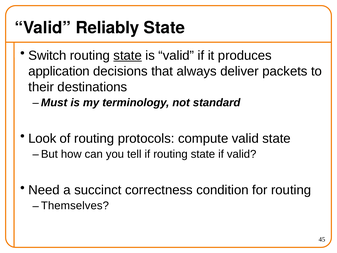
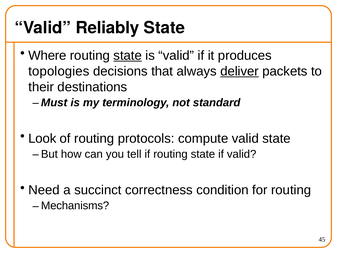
Switch: Switch -> Where
application: application -> topologies
deliver underline: none -> present
Themselves: Themselves -> Mechanisms
